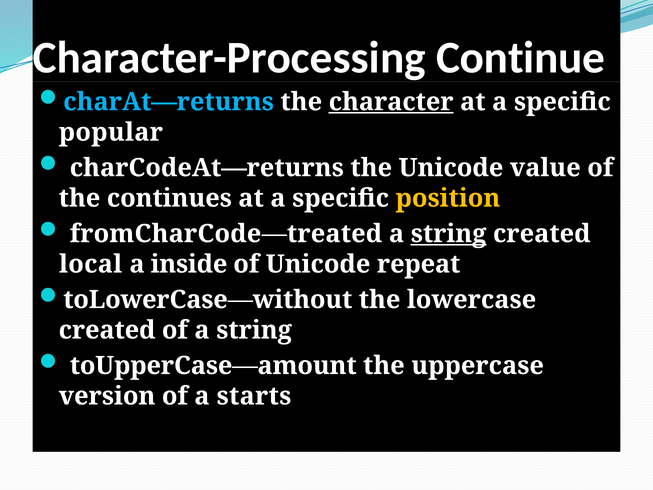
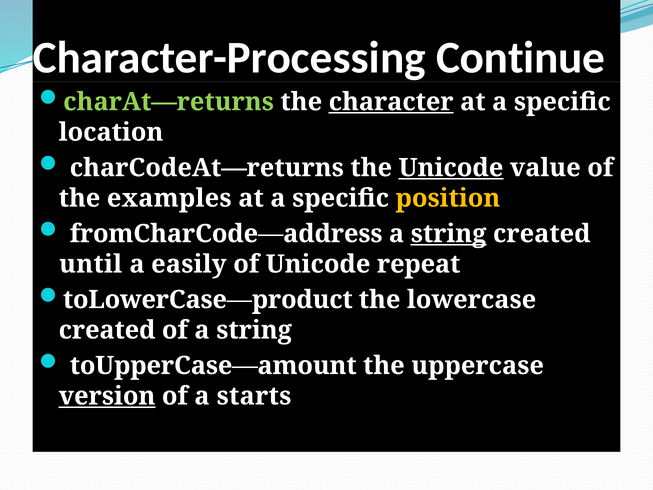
charAt—returns colour: light blue -> light green
popular: popular -> location
Unicode at (451, 168) underline: none -> present
continues: continues -> examples
fromCharCode—treated: fromCharCode—treated -> fromCharCode—address
local: local -> until
inside: inside -> easily
toLowerCase—without: toLowerCase—without -> toLowerCase—product
version underline: none -> present
